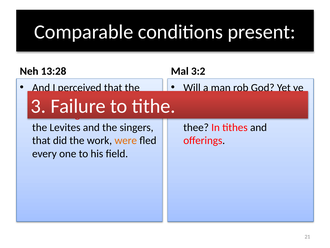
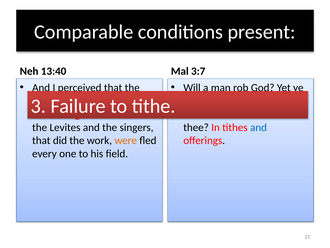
13:28: 13:28 -> 13:40
3:2: 3:2 -> 3:7
and at (259, 127) colour: black -> blue
